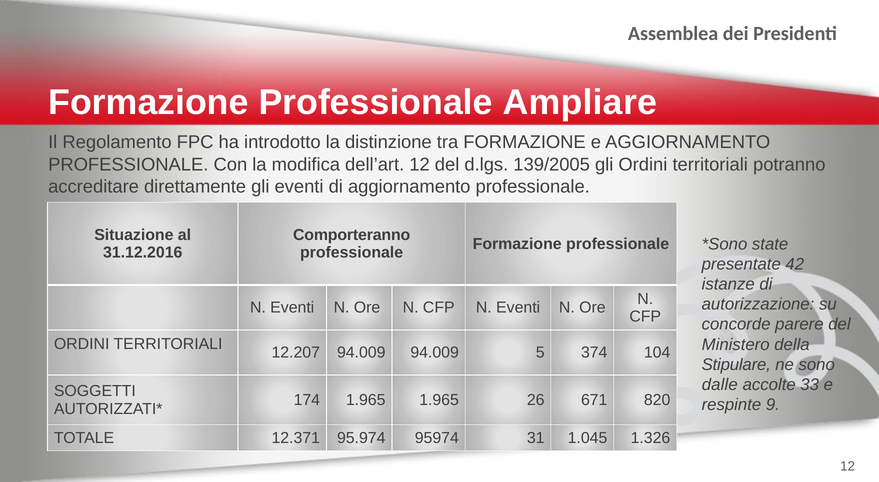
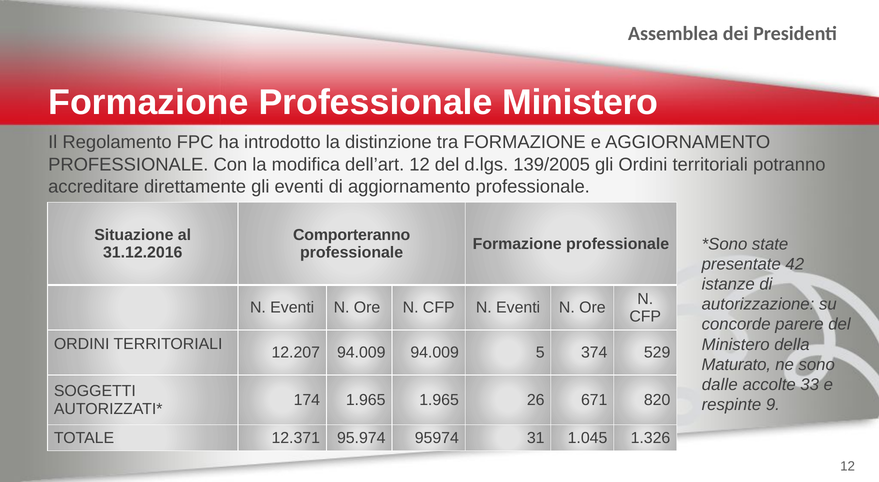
Professionale Ampliare: Ampliare -> Ministero
104: 104 -> 529
Stipulare: Stipulare -> Maturato
